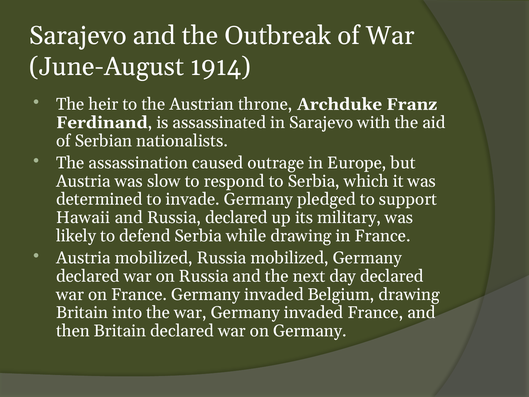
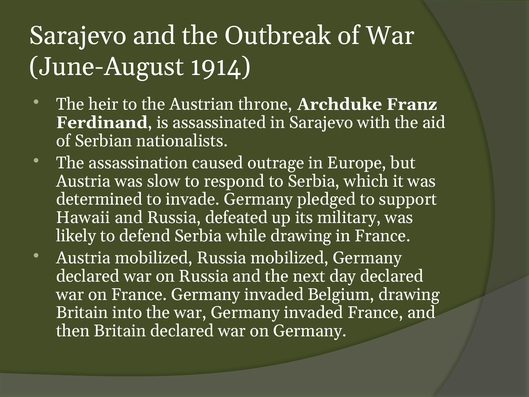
Russia declared: declared -> defeated
